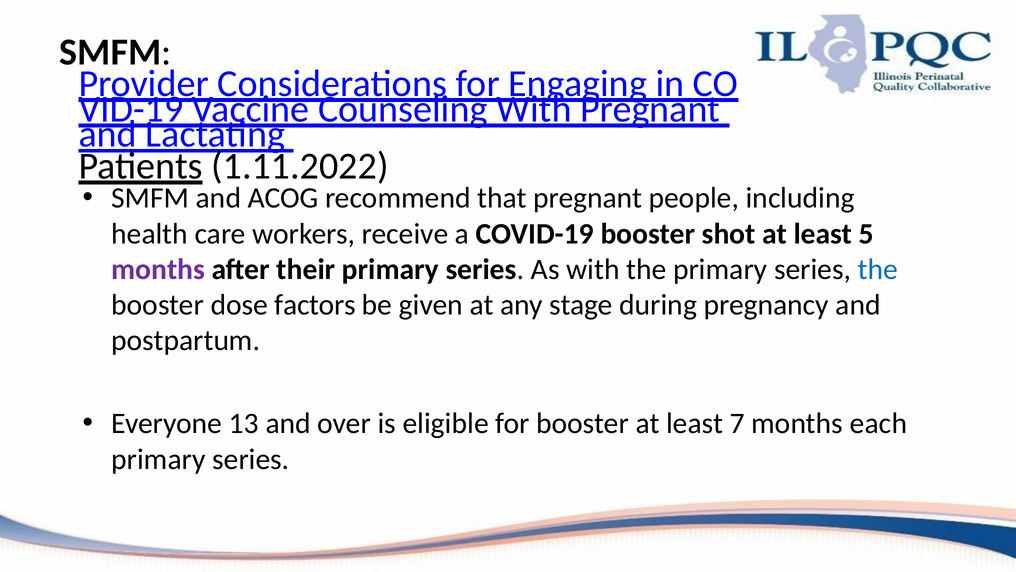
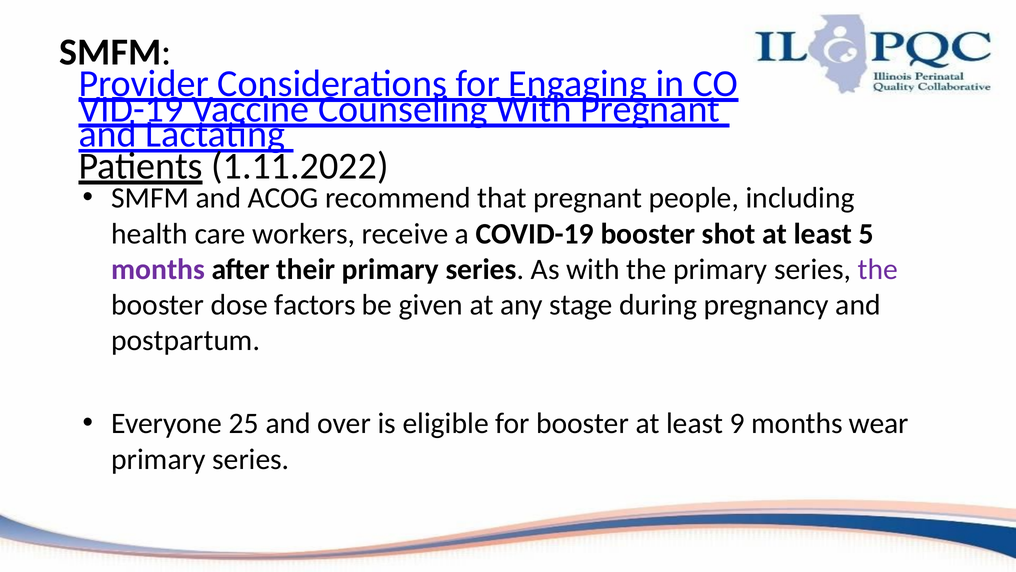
the at (878, 269) colour: blue -> purple
13: 13 -> 25
7: 7 -> 9
each: each -> wear
